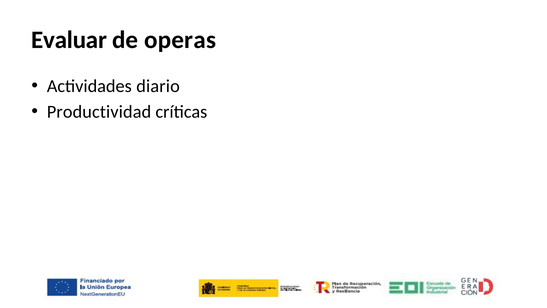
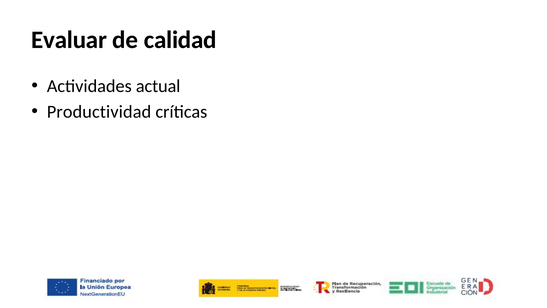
operas: operas -> calidad
diario: diario -> actual
